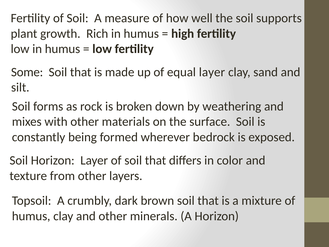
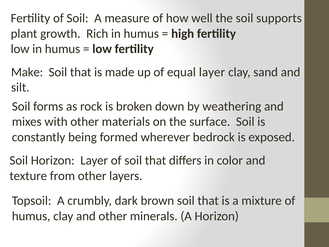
Some: Some -> Make
